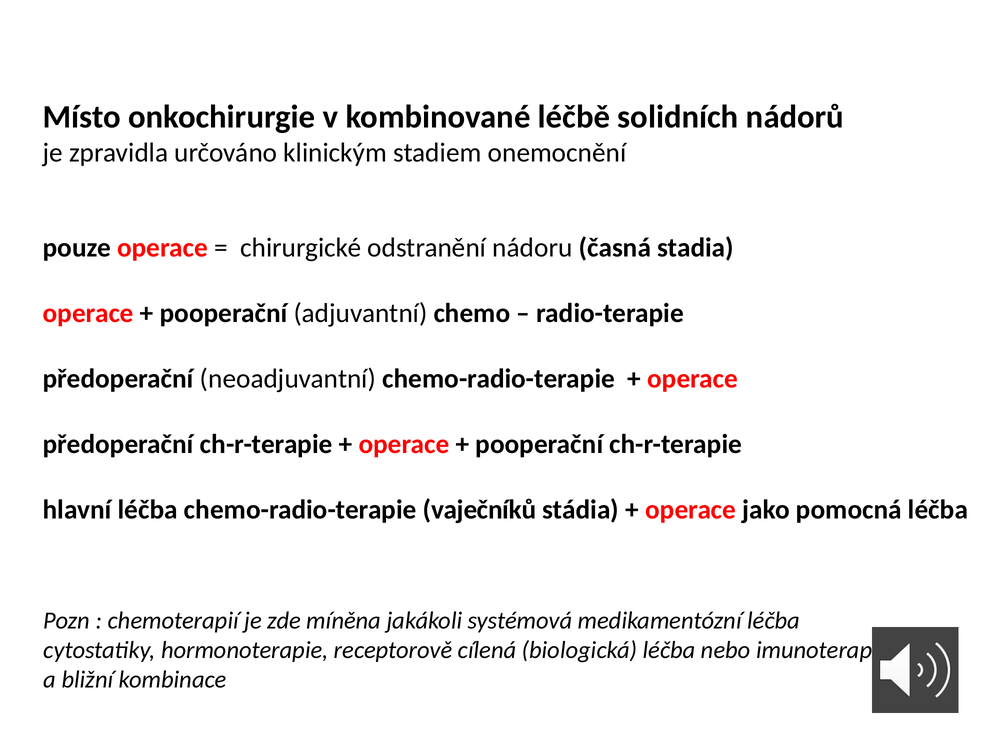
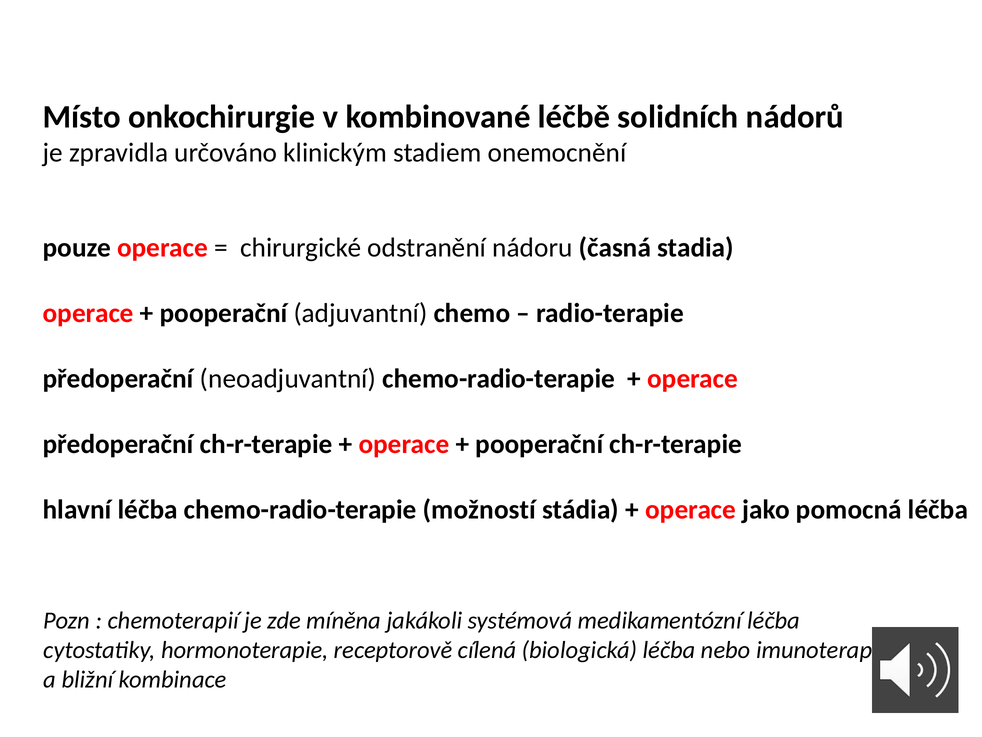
vaječníků: vaječníků -> možností
